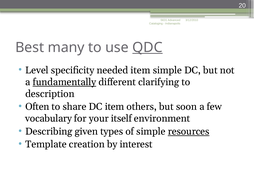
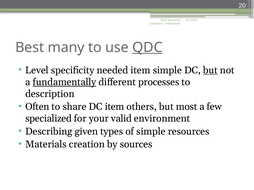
but at (210, 70) underline: none -> present
clarifying: clarifying -> processes
soon: soon -> most
vocabulary: vocabulary -> specialized
itself: itself -> valid
resources underline: present -> none
Template: Template -> Materials
interest: interest -> sources
